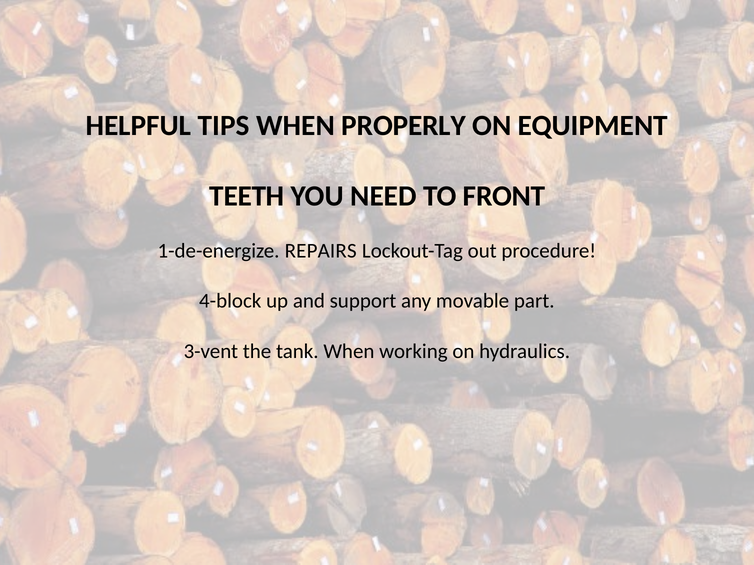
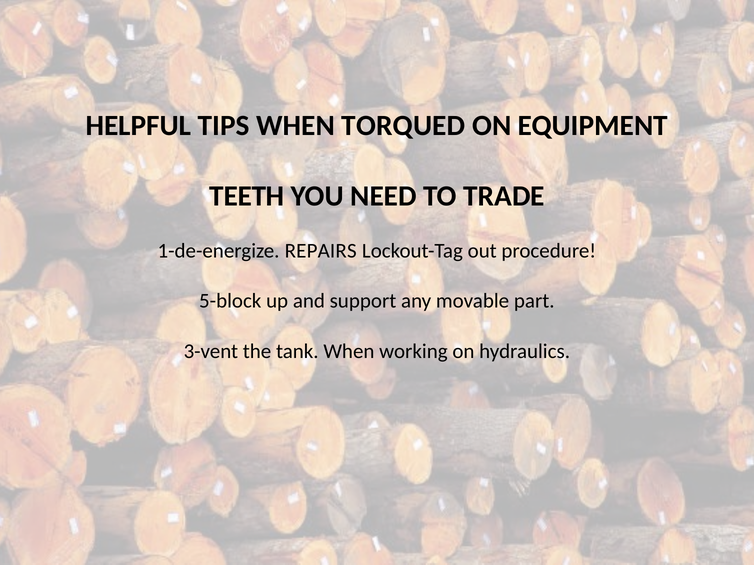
PROPERLY: PROPERLY -> TORQUED
FRONT: FRONT -> TRADE
4-block: 4-block -> 5-block
